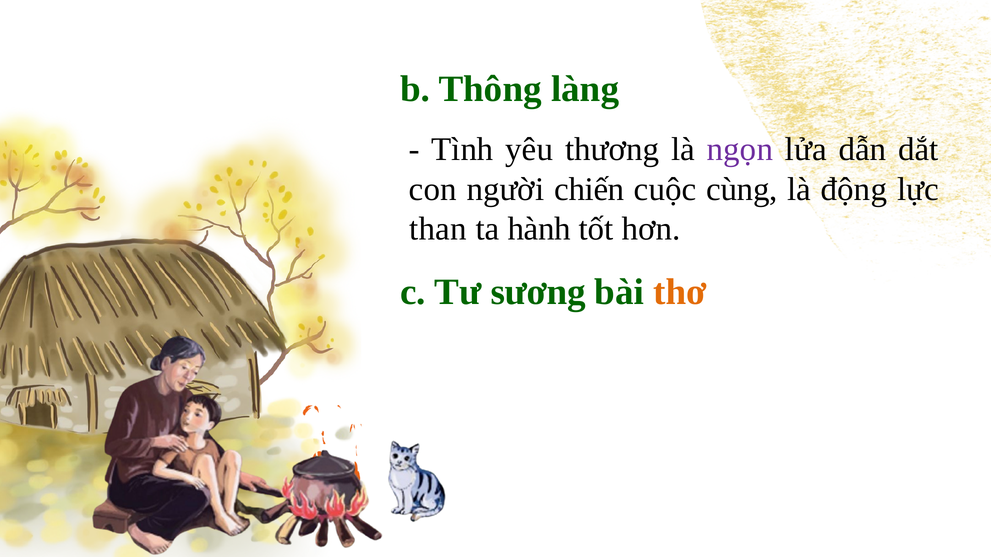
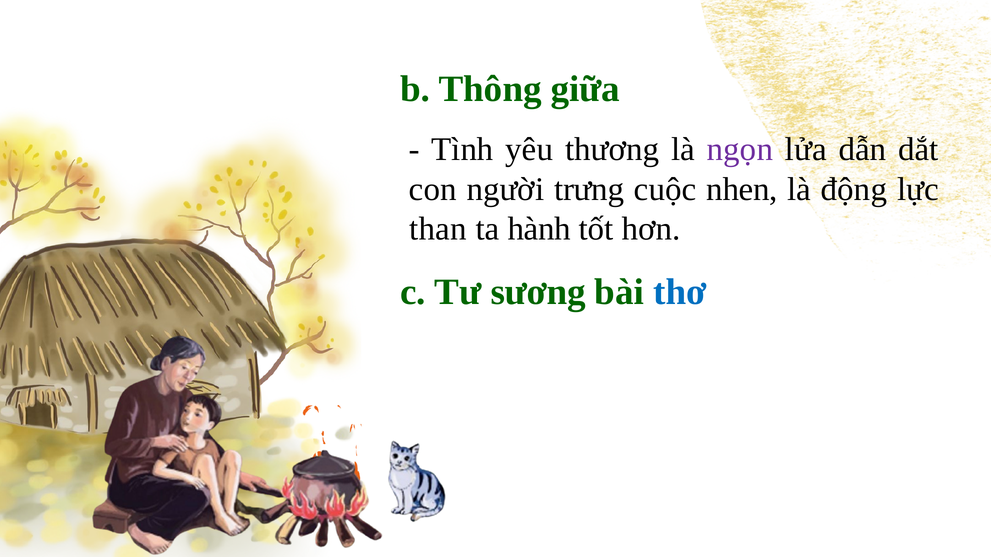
làng: làng -> giữa
chiến: chiến -> trưng
cùng: cùng -> nhen
thơ colour: orange -> blue
